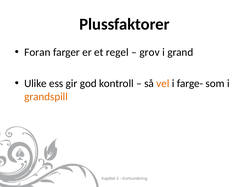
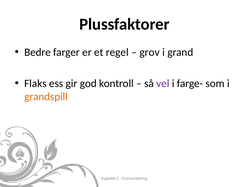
Foran: Foran -> Bedre
Ulike: Ulike -> Flaks
vel colour: orange -> purple
